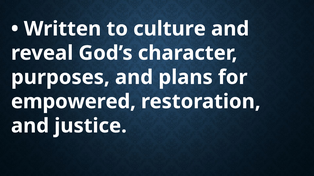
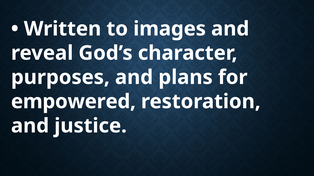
culture: culture -> images
